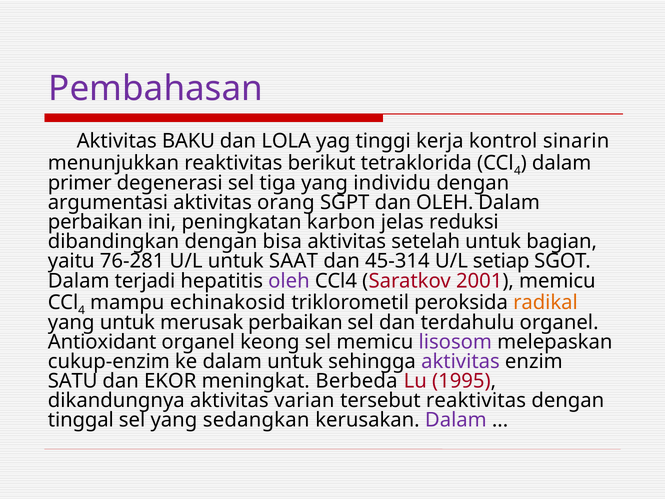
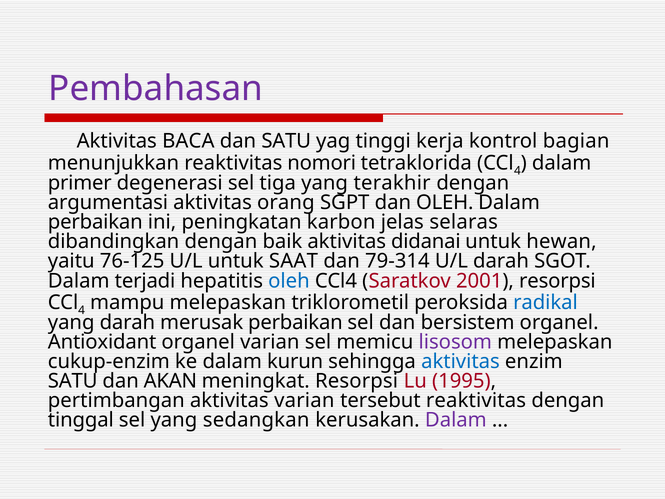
BAKU: BAKU -> BACA
dan LOLA: LOLA -> SATU
sinarin: sinarin -> bagian
berikut: berikut -> nomori
individu: individu -> terakhir
reduksi: reduksi -> selaras
bisa: bisa -> baik
setelah: setelah -> didanai
bagian: bagian -> hewan
76-281: 76-281 -> 76-125
45-314: 45-314 -> 79-314
U/L setiap: setiap -> darah
oleh at (289, 281) colour: purple -> blue
2001 memicu: memicu -> resorpsi
mampu echinakosid: echinakosid -> melepaskan
radikal colour: orange -> blue
yang untuk: untuk -> darah
terdahulu: terdahulu -> bersistem
organel keong: keong -> varian
dalam untuk: untuk -> kurun
aktivitas at (460, 361) colour: purple -> blue
EKOR: EKOR -> AKAN
meningkat Berbeda: Berbeda -> Resorpsi
dikandungnya: dikandungnya -> pertimbangan
